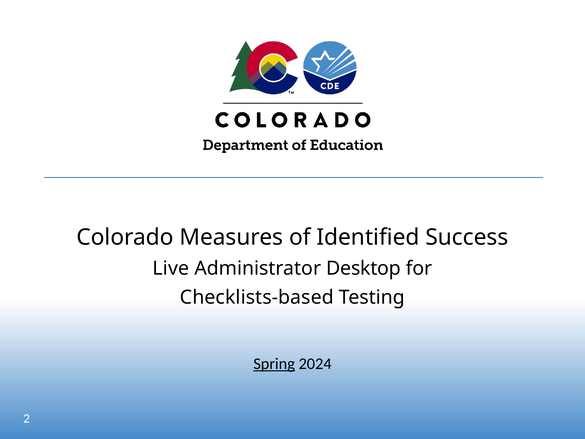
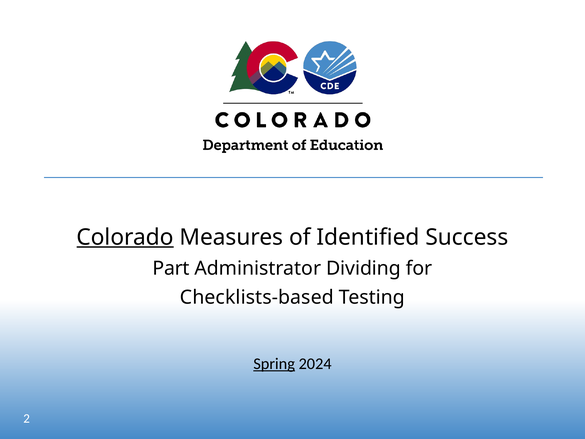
Colorado underline: none -> present
Live: Live -> Part
Desktop: Desktop -> Dividing
